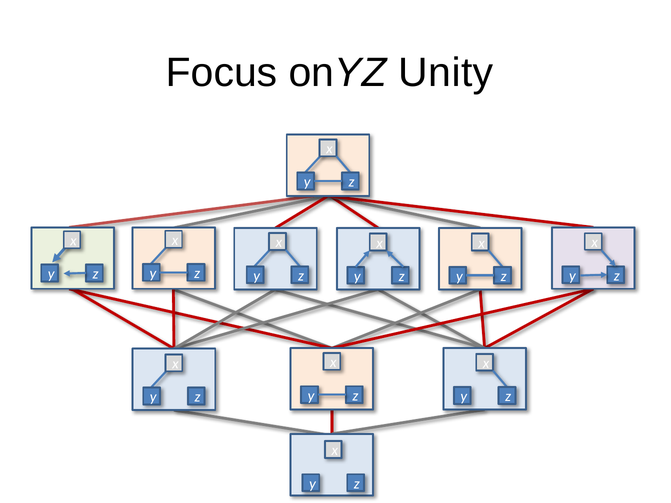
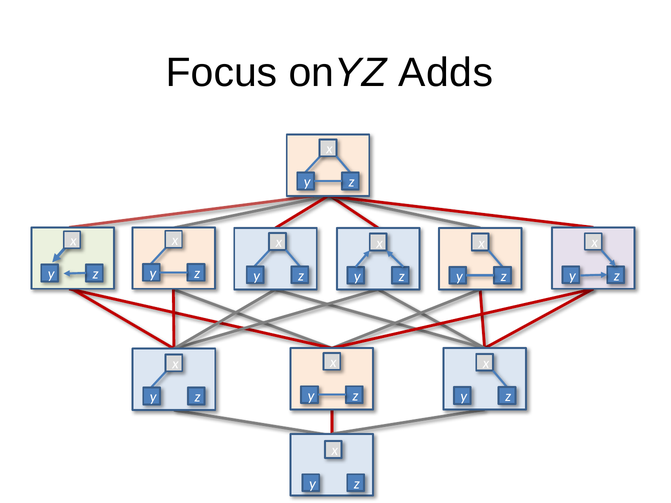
Unity: Unity -> Adds
